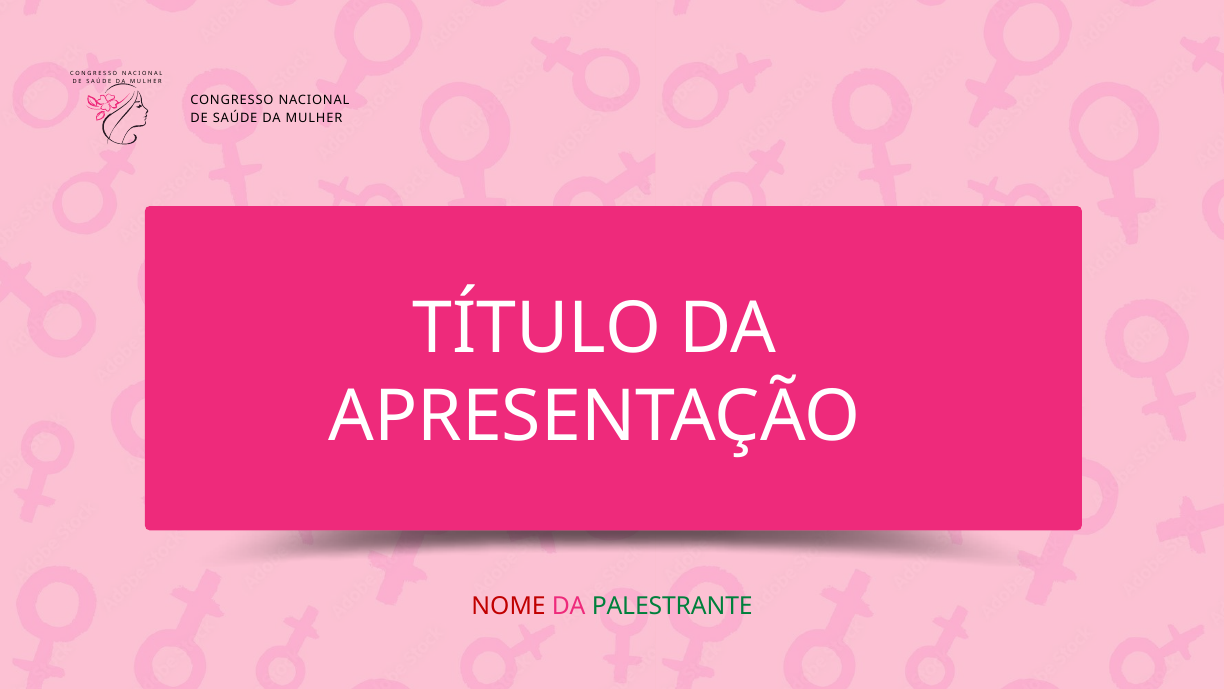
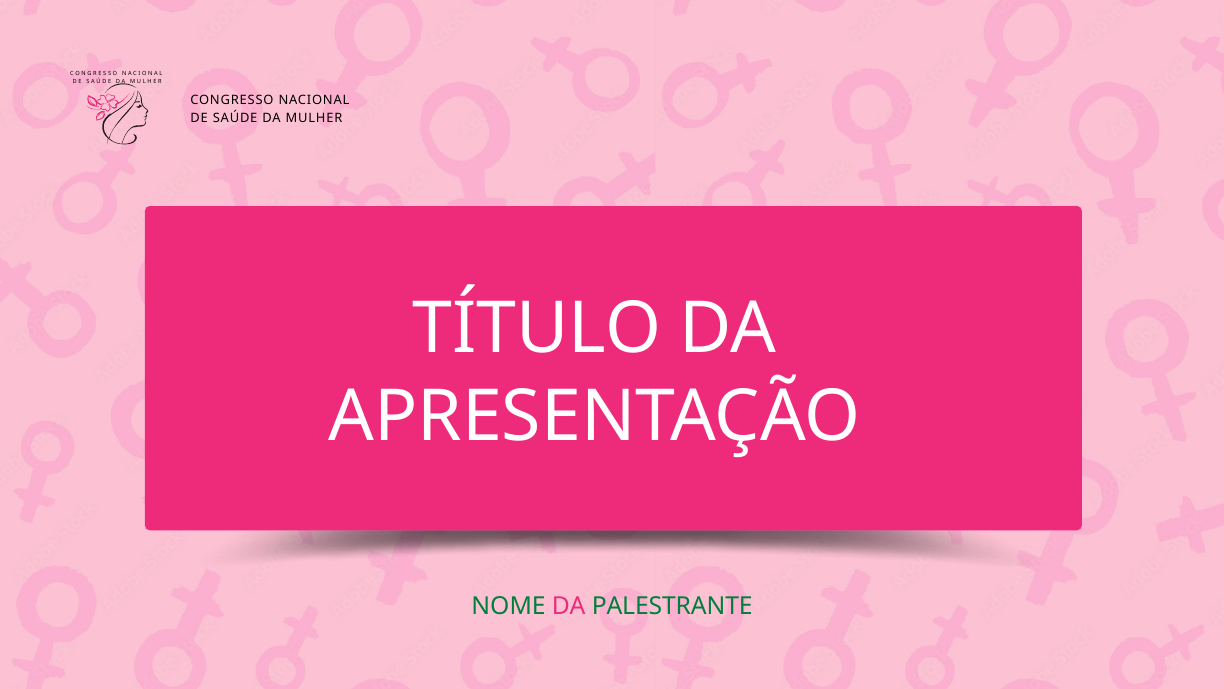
NOME colour: red -> green
